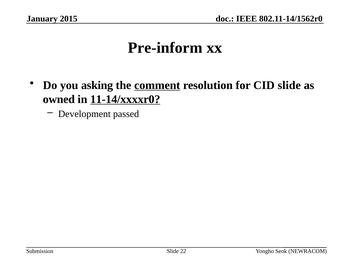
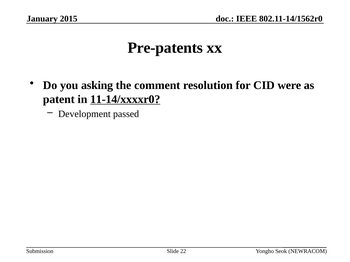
Pre-inform: Pre-inform -> Pre-patents
comment underline: present -> none
CID slide: slide -> were
owned: owned -> patent
